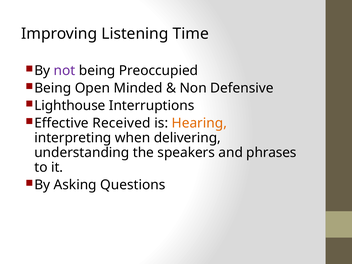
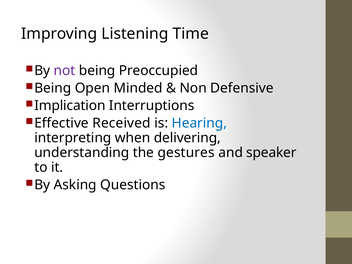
Lighthouse: Lighthouse -> Implication
Hearing colour: orange -> blue
speakers: speakers -> gestures
phrases: phrases -> speaker
